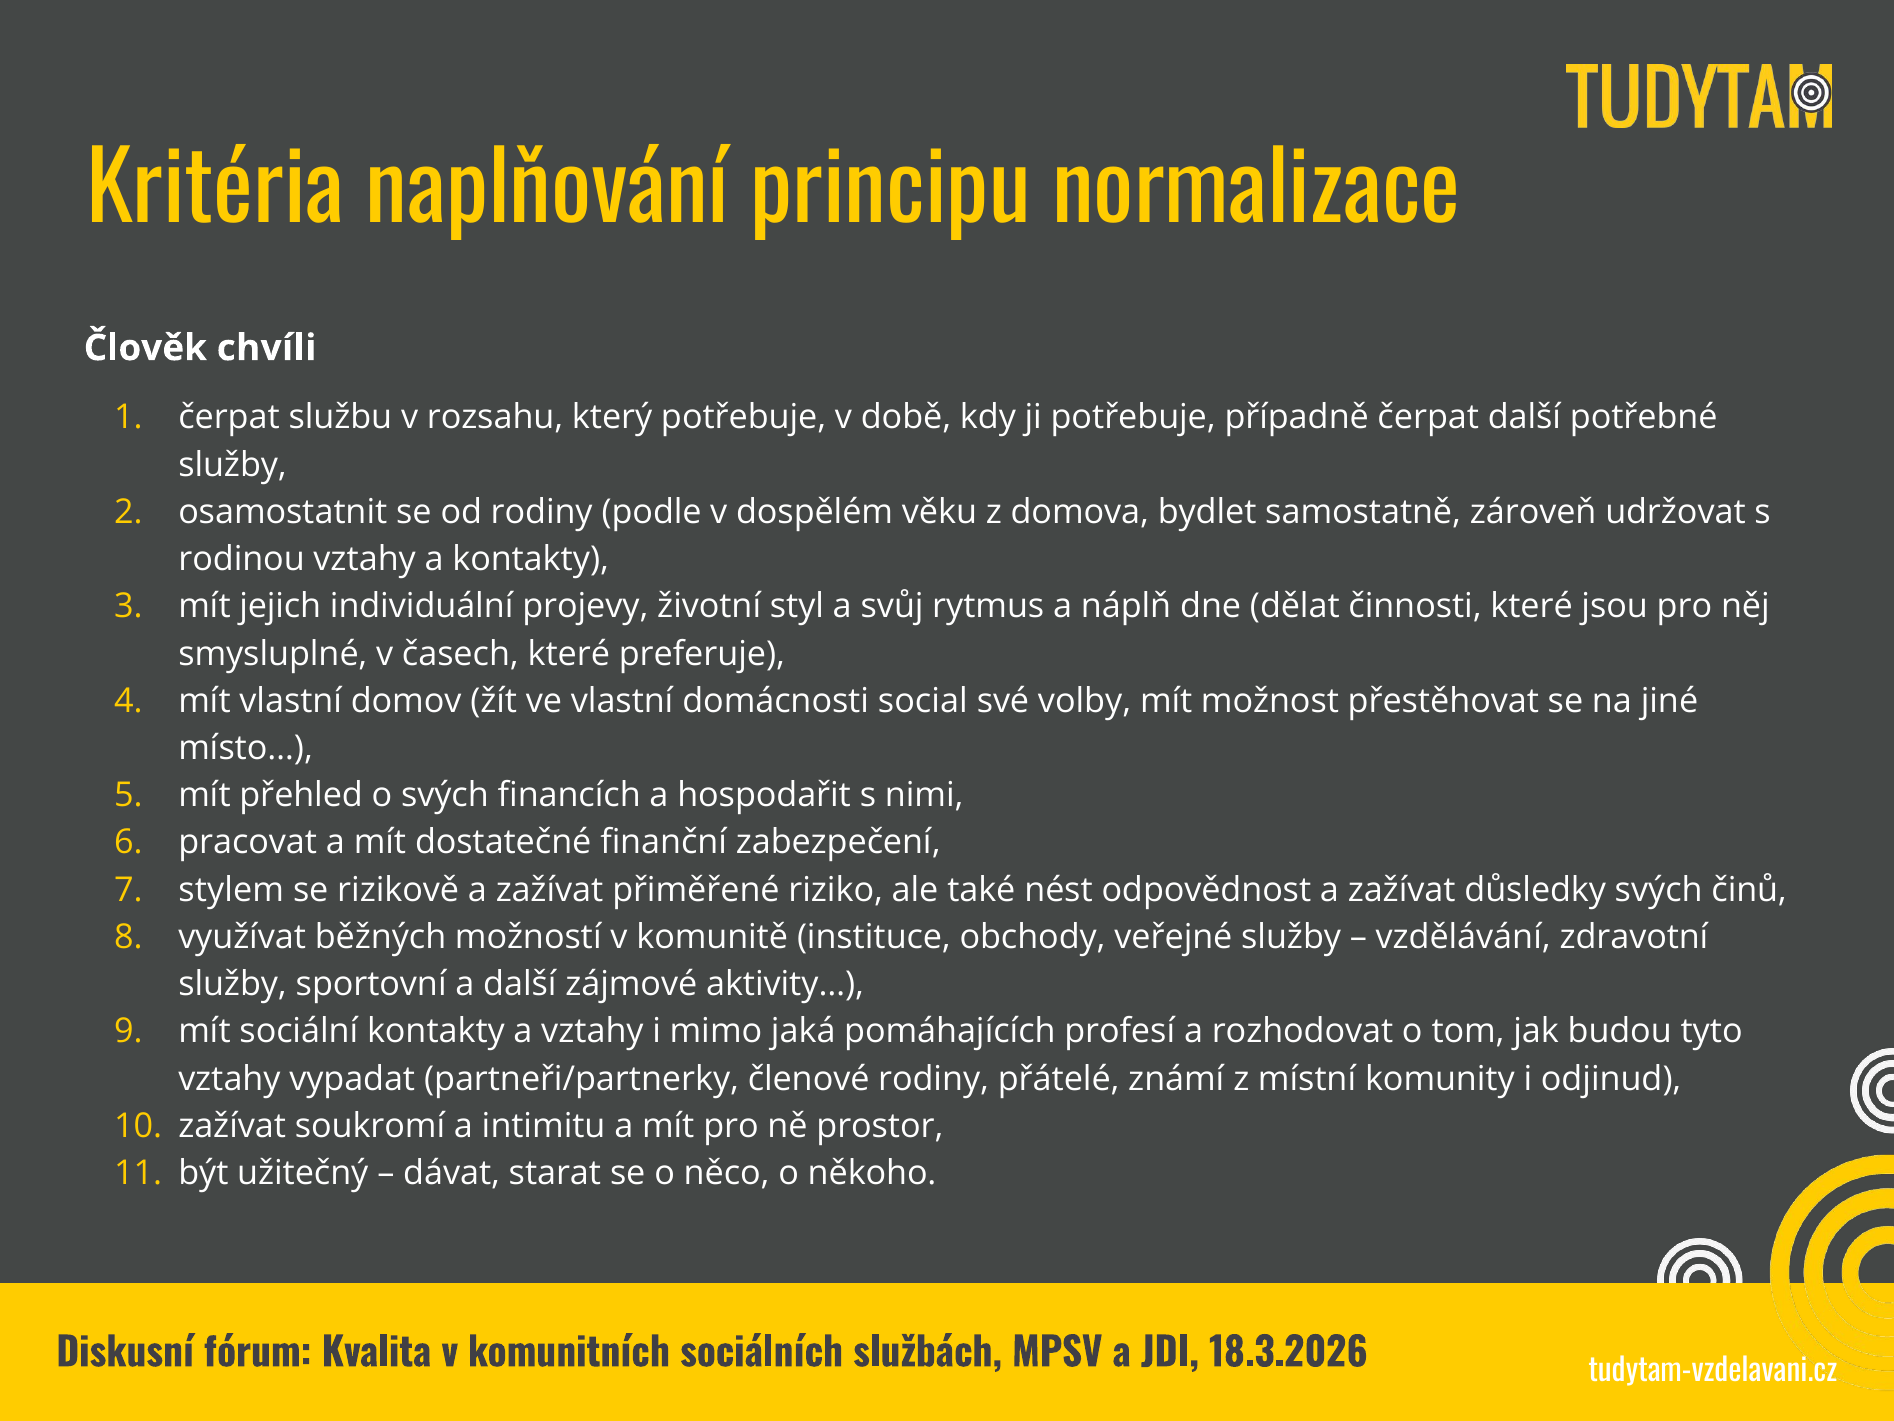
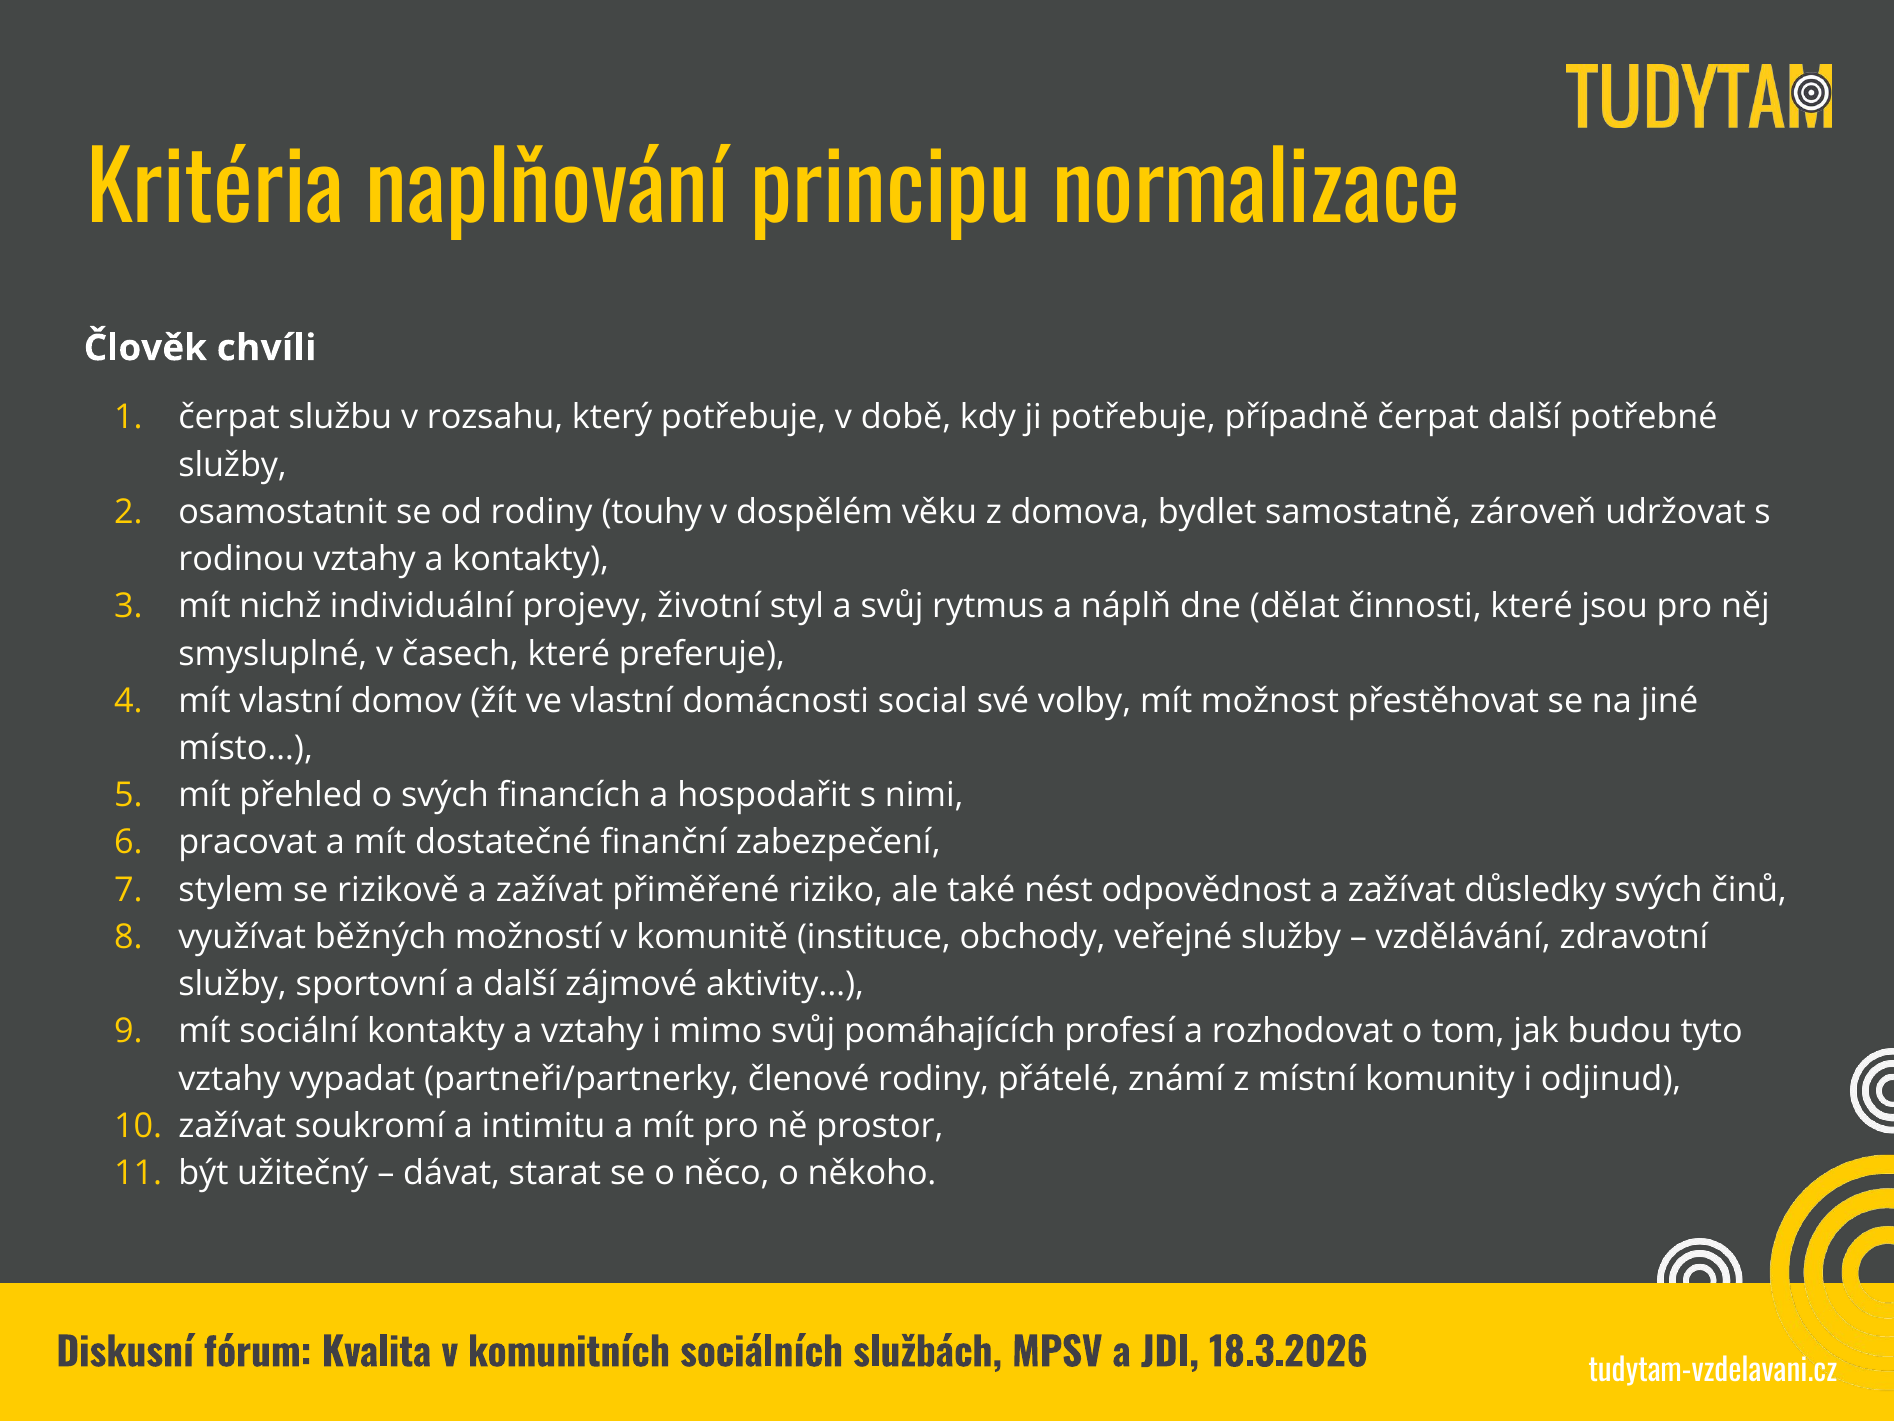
podle: podle -> touhy
jejich: jejich -> nichž
mimo jaká: jaká -> svůj
